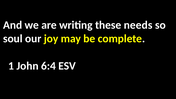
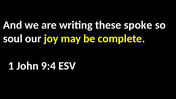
needs: needs -> spoke
6:4: 6:4 -> 9:4
